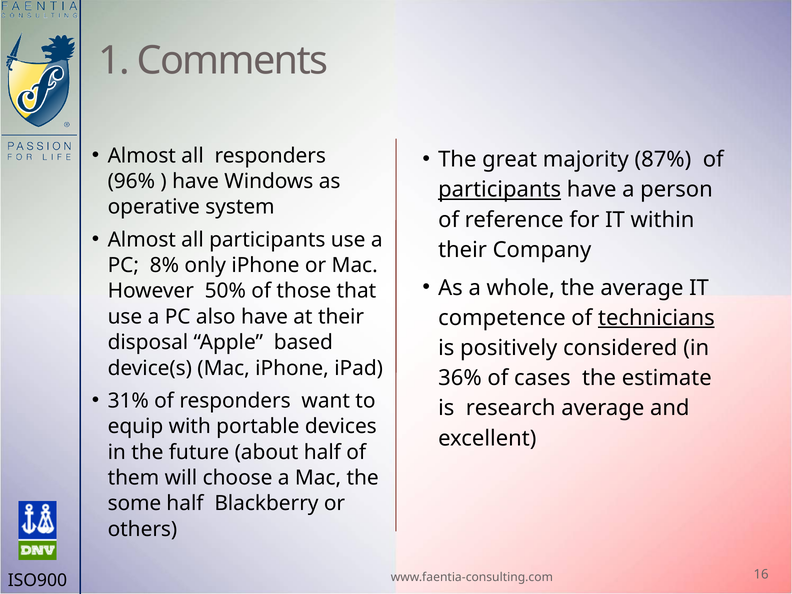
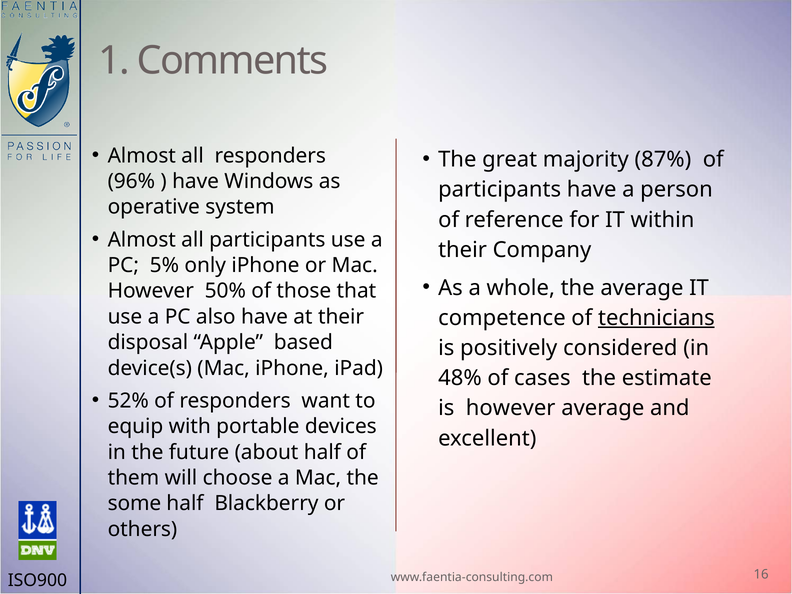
participants at (500, 190) underline: present -> none
8%: 8% -> 5%
36%: 36% -> 48%
31%: 31% -> 52%
is research: research -> however
